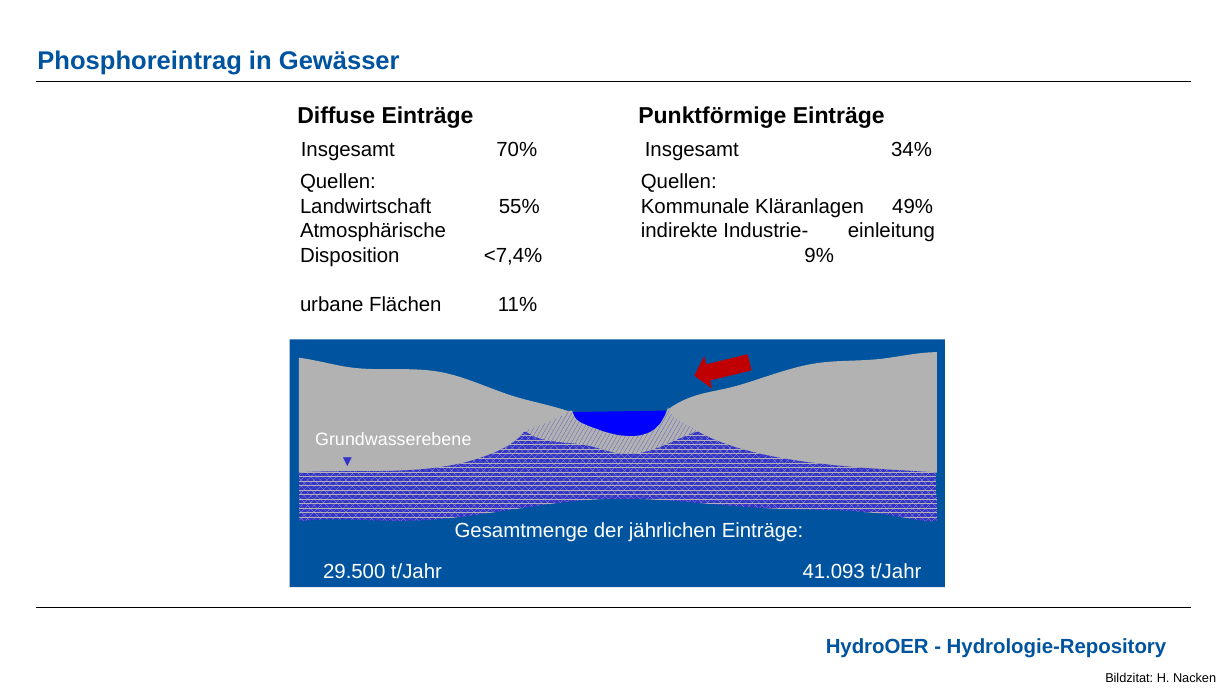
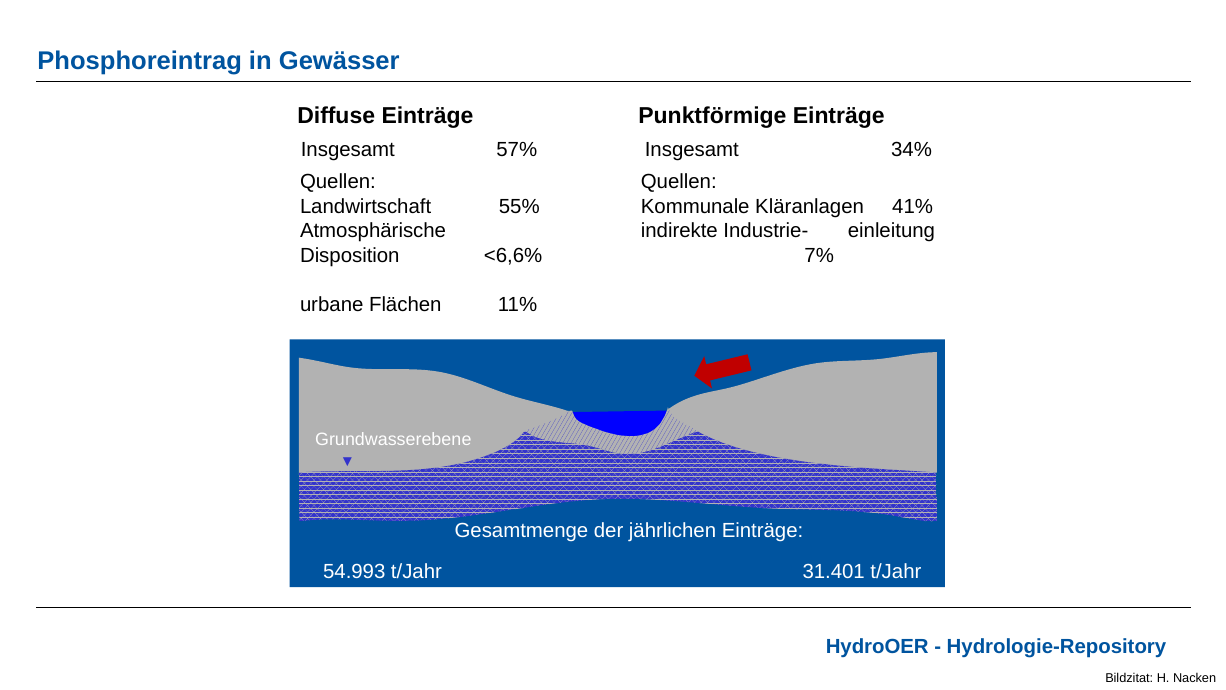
70%: 70% -> 57%
49%: 49% -> 41%
<7,4%: <7,4% -> <6,6%
9%: 9% -> 7%
29.500: 29.500 -> 54.993
41.093: 41.093 -> 31.401
